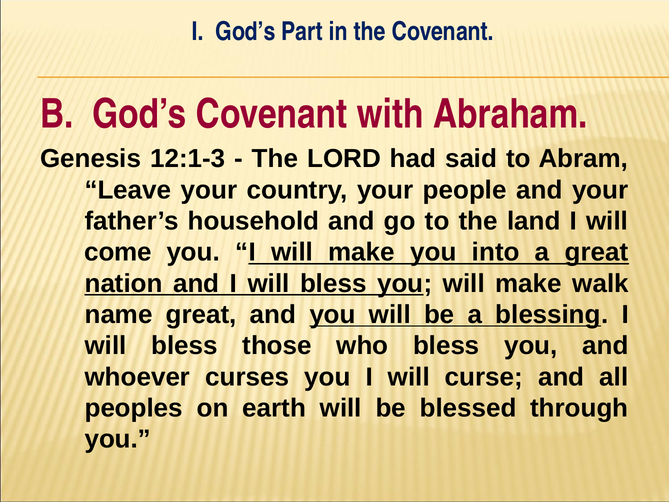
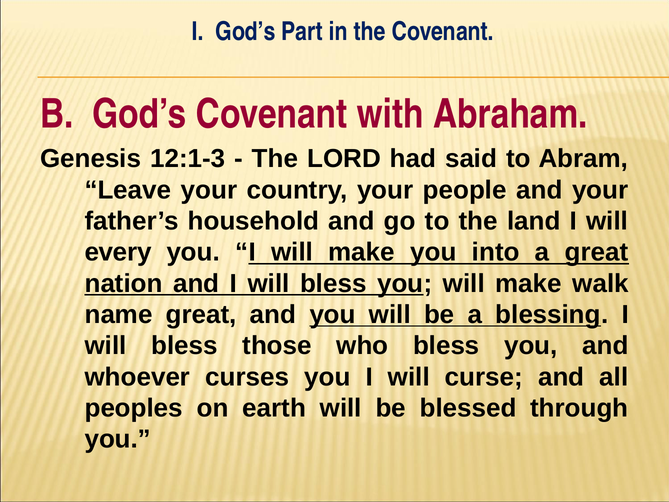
come: come -> every
